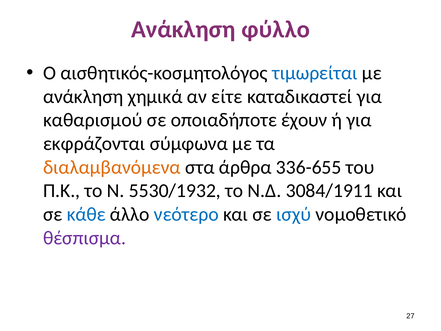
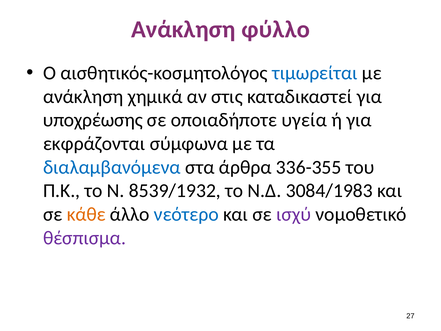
είτε: είτε -> στις
καθαρισμού: καθαρισμού -> υποχρέωσης
έχουν: έχουν -> υγεία
διαλαμβανόμενα colour: orange -> blue
336-655: 336-655 -> 336-355
5530/1932: 5530/1932 -> 8539/1932
3084/1911: 3084/1911 -> 3084/1983
κάθε colour: blue -> orange
ισχύ colour: blue -> purple
